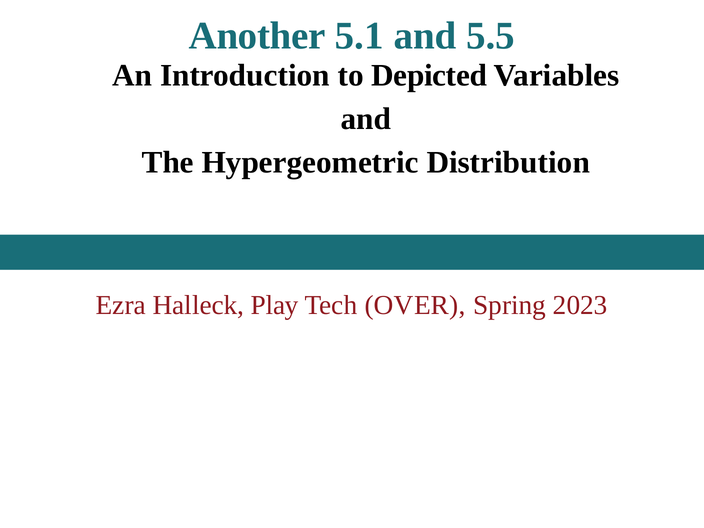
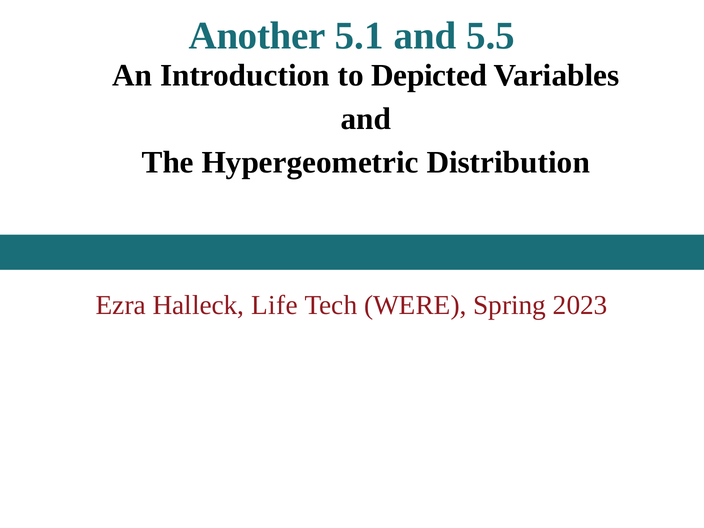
Play: Play -> Life
OVER: OVER -> WERE
